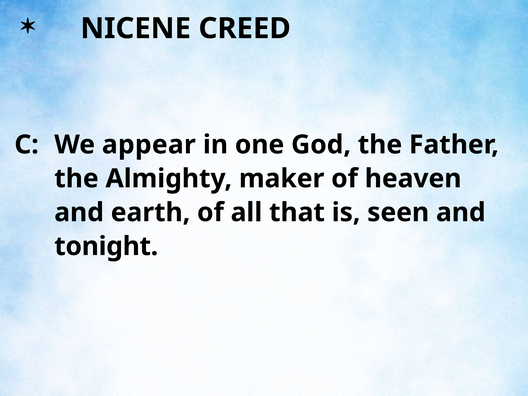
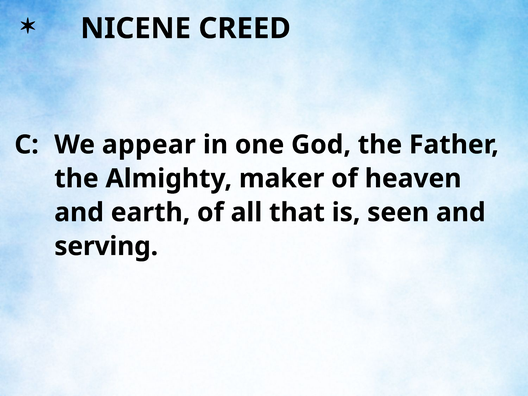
tonight: tonight -> serving
